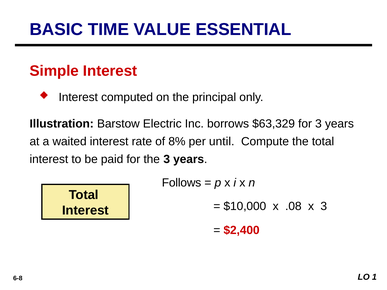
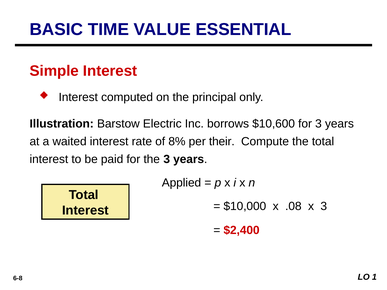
$63,329: $63,329 -> $10,600
until: until -> their
Follows: Follows -> Applied
